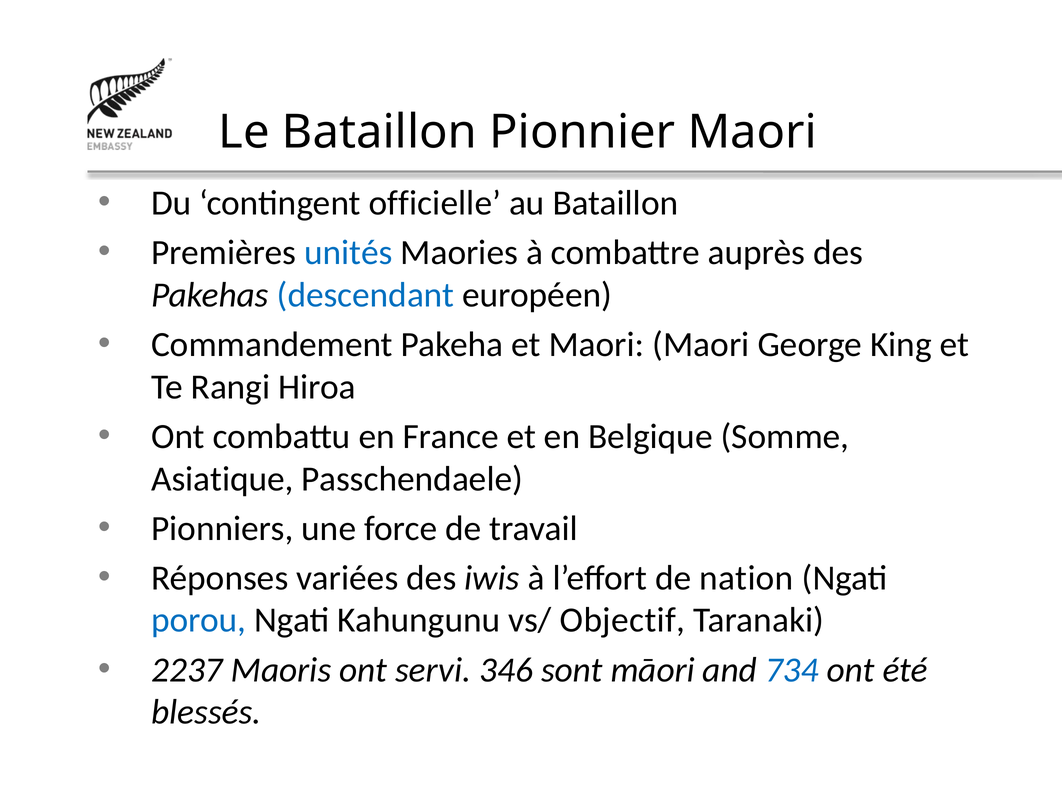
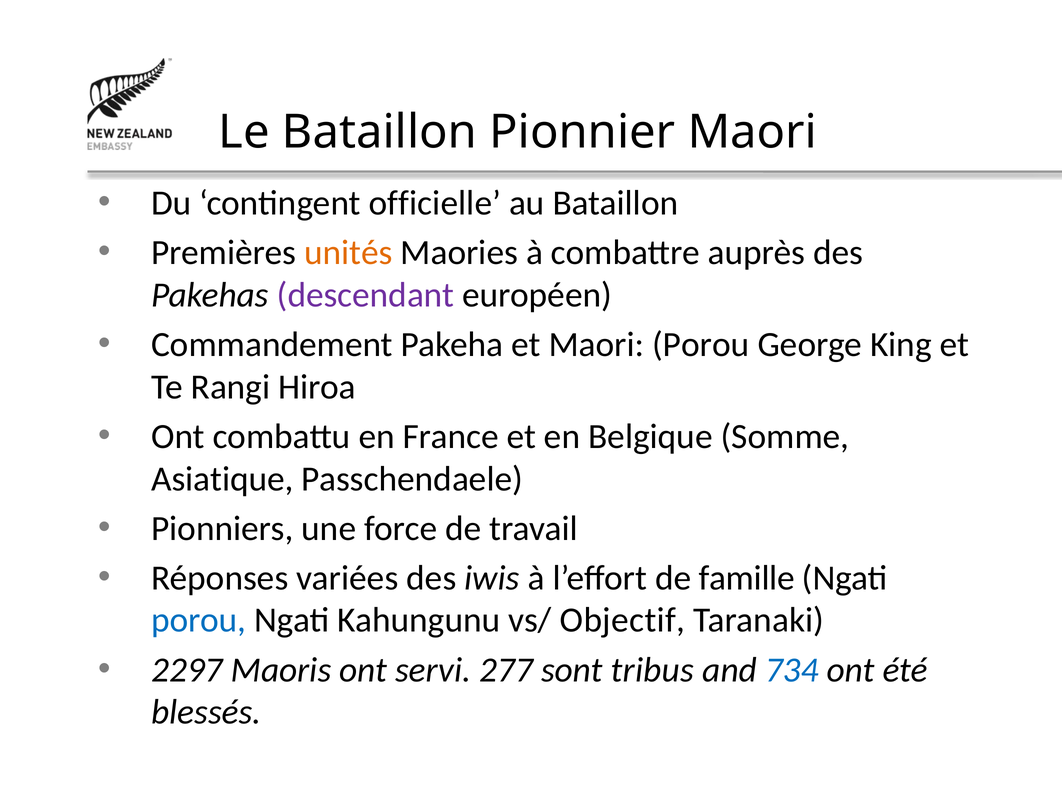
unités colour: blue -> orange
descendant colour: blue -> purple
Maori Maori: Maori -> Porou
nation: nation -> famille
2237: 2237 -> 2297
346: 346 -> 277
māori: māori -> tribus
